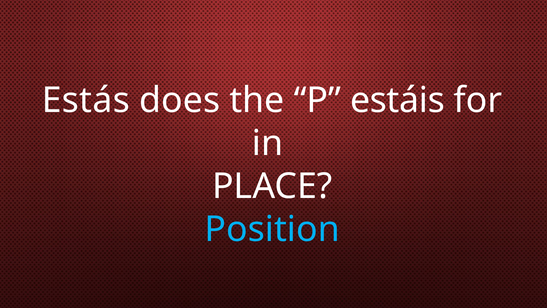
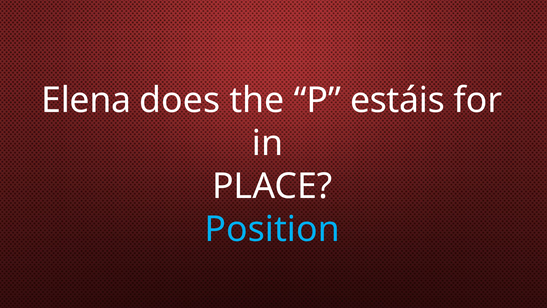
Estás: Estás -> Elena
